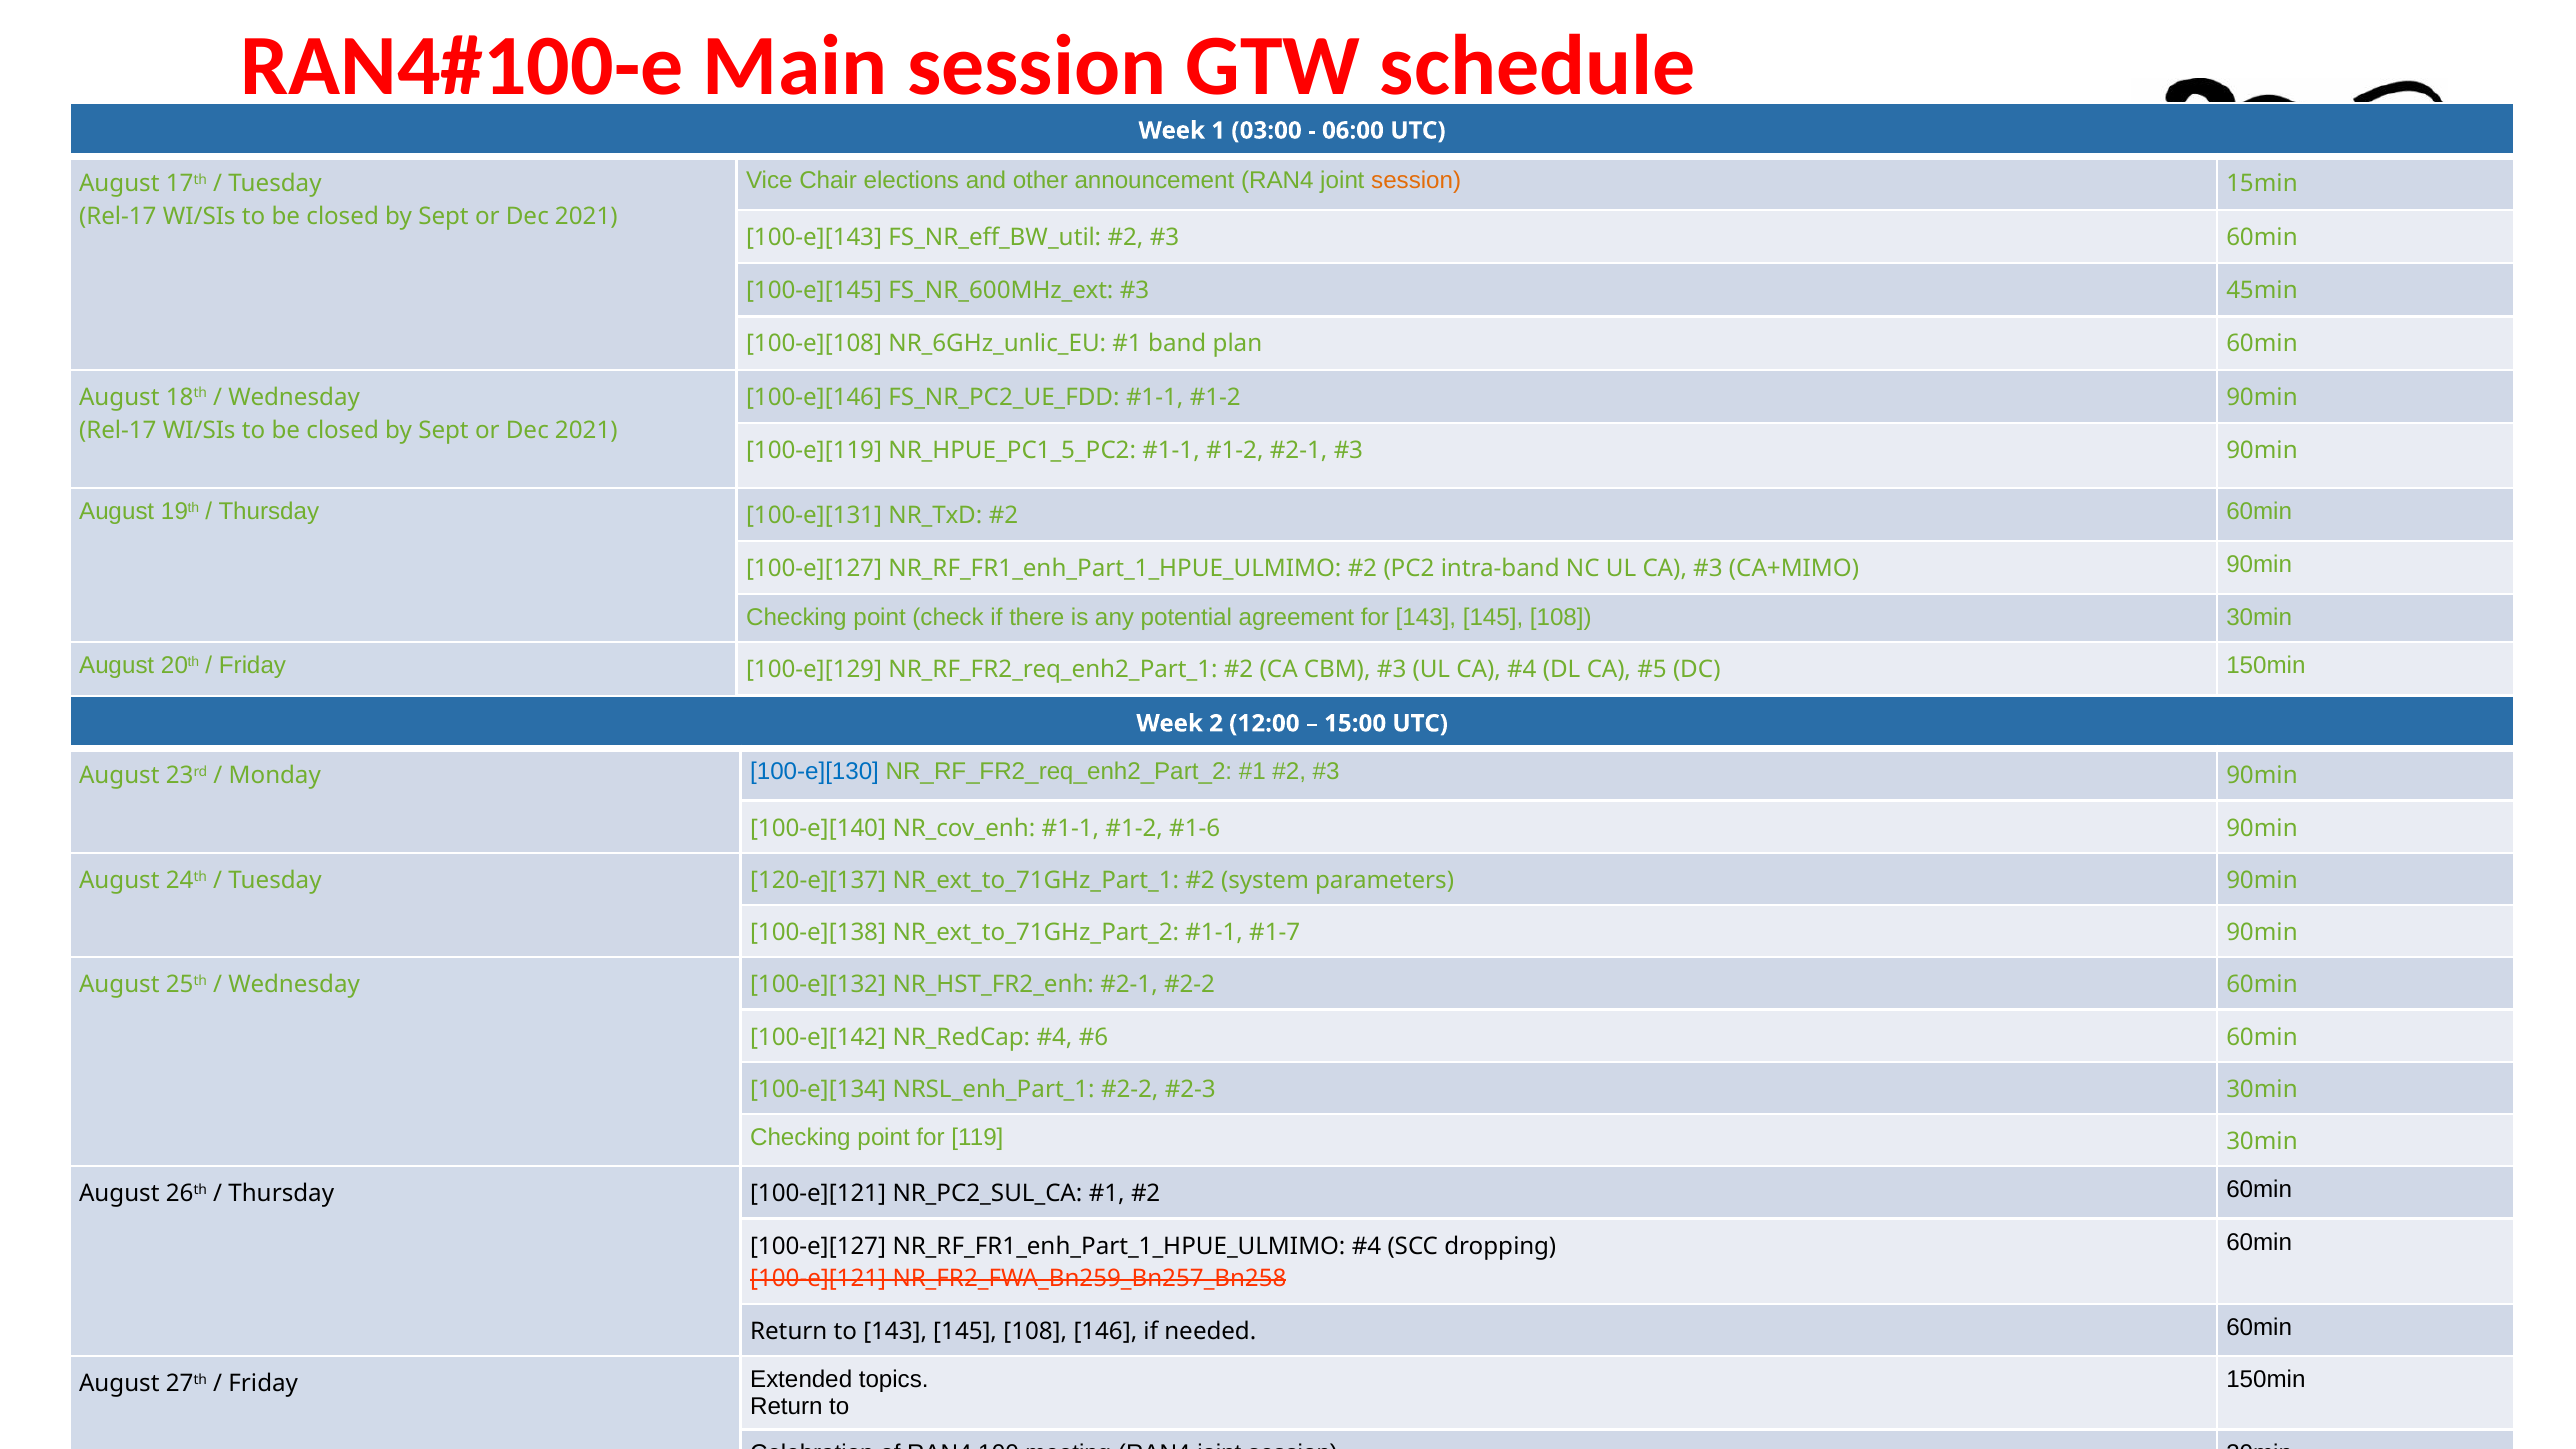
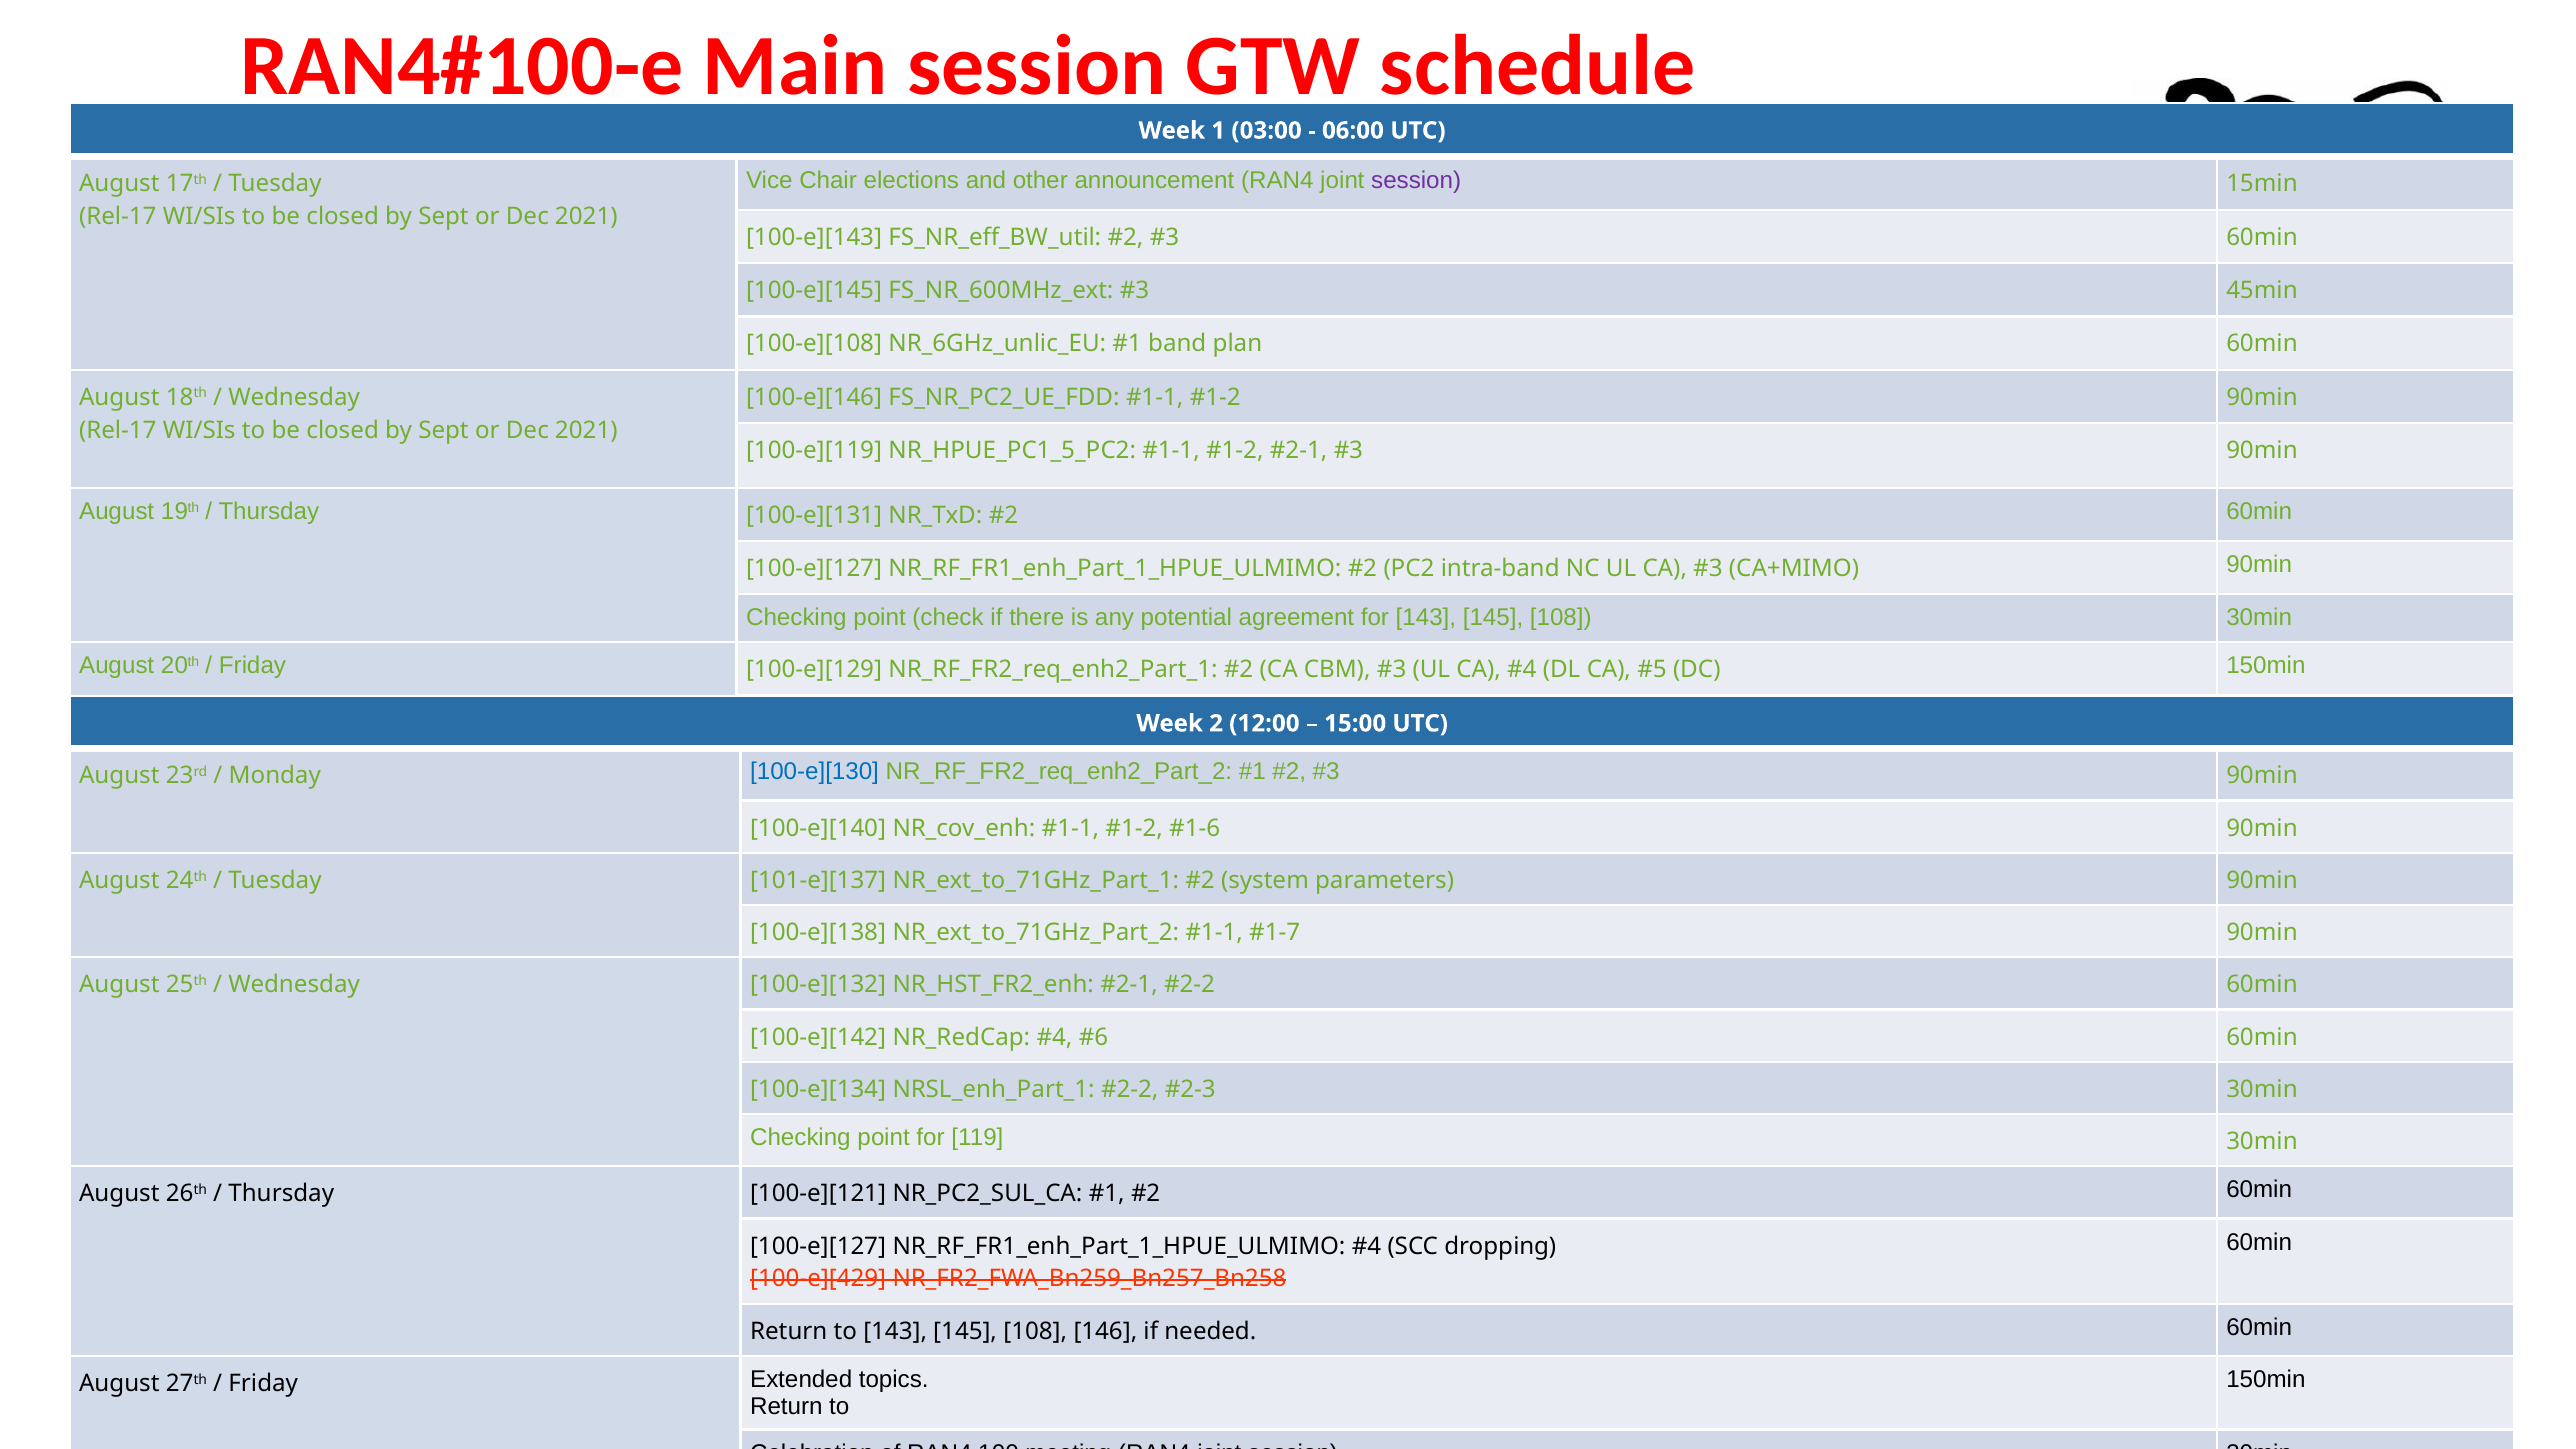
session at (1416, 180) colour: orange -> purple
120-e][137: 120-e][137 -> 101-e][137
100-e][121 at (818, 1279): 100-e][121 -> 100-e][429
